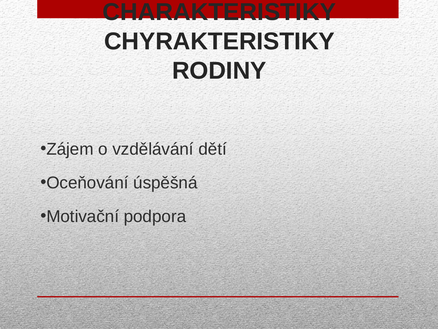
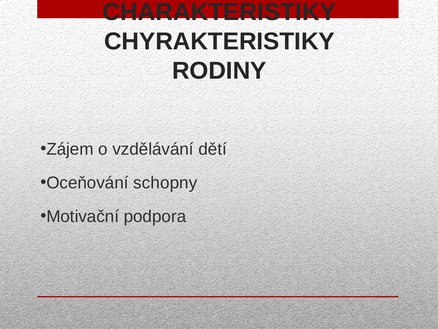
úspěšná: úspěšná -> schopny
